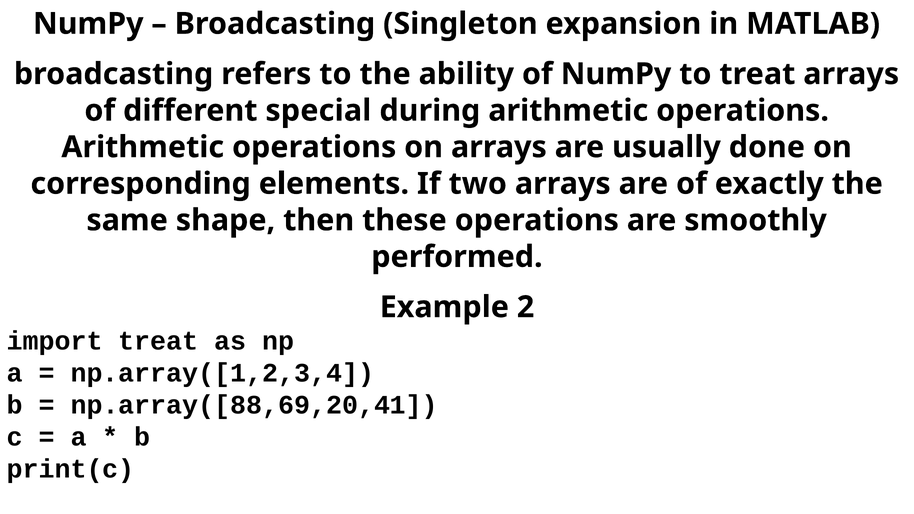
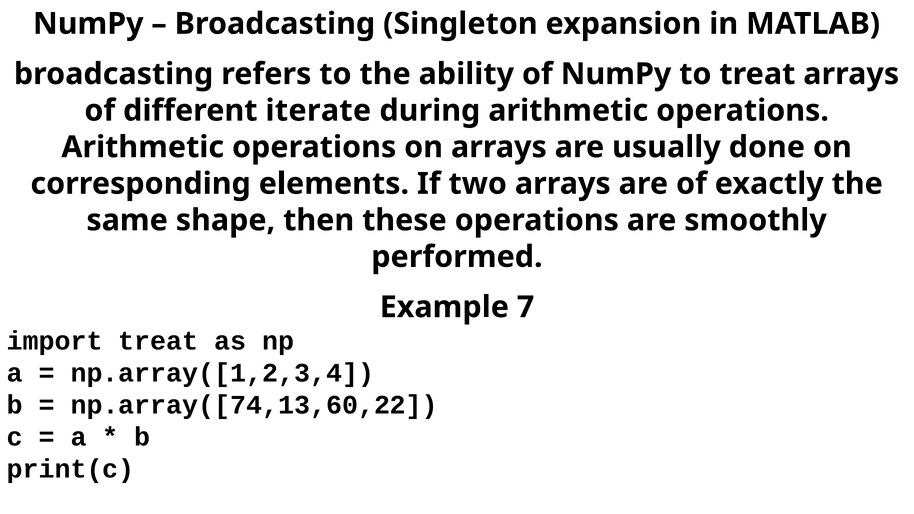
special: special -> iterate
2: 2 -> 7
np.array([88,69,20,41: np.array([88,69,20,41 -> np.array([74,13,60,22
